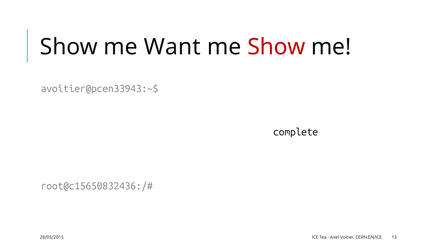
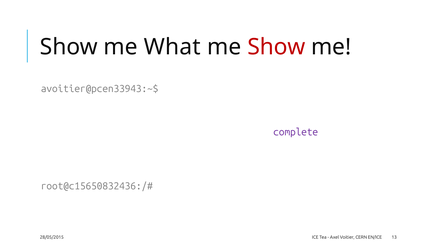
Want: Want -> What
health: health -> kernel
complete at (296, 132) colour: black -> purple
